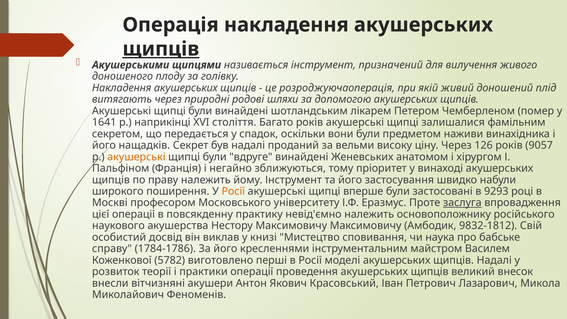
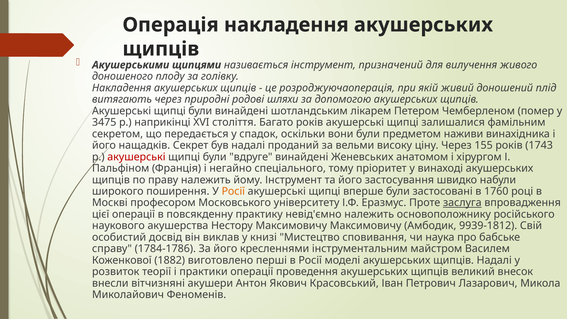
щипців at (161, 49) underline: present -> none
1641: 1641 -> 3475
126: 126 -> 155
9057: 9057 -> 1743
акушерські at (136, 157) colour: orange -> red
зближуються: зближуються -> спеціального
9293: 9293 -> 1760
9832-1812: 9832-1812 -> 9939-1812
5782: 5782 -> 1882
